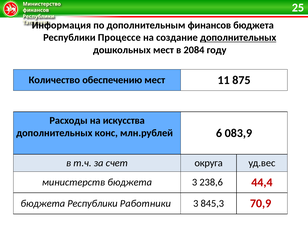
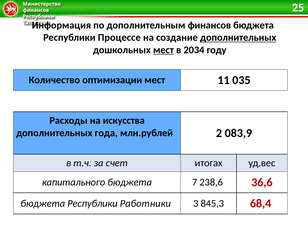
мест at (163, 50) underline: none -> present
2084: 2084 -> 2034
обеспечению: обеспечению -> оптимизации
875: 875 -> 035
конс: конс -> года
6: 6 -> 2
округа: округа -> итогах
министерств: министерств -> капитального
бюджета 3: 3 -> 7
44,4: 44,4 -> 36,6
70,9: 70,9 -> 68,4
